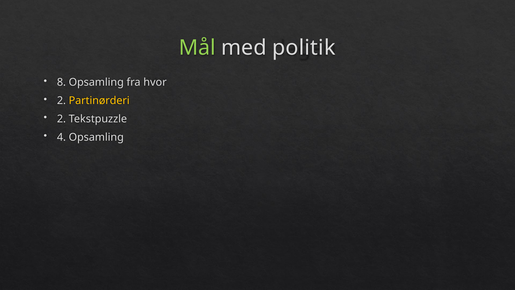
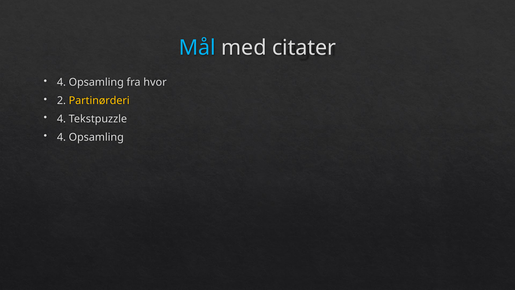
Mål colour: light green -> light blue
politik: politik -> citater
8 at (61, 82): 8 -> 4
2 at (61, 119): 2 -> 4
